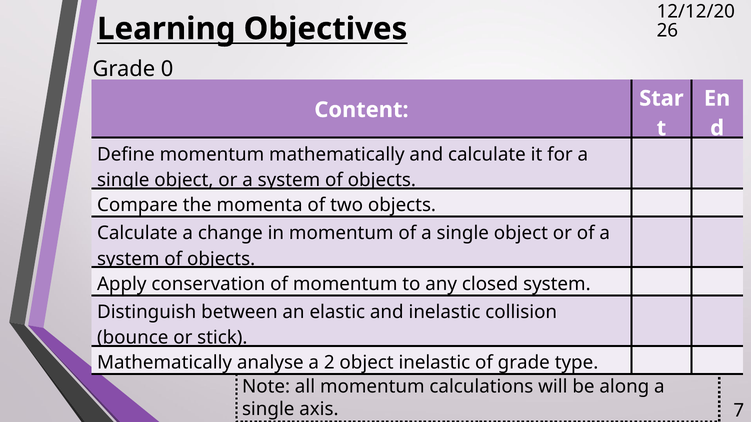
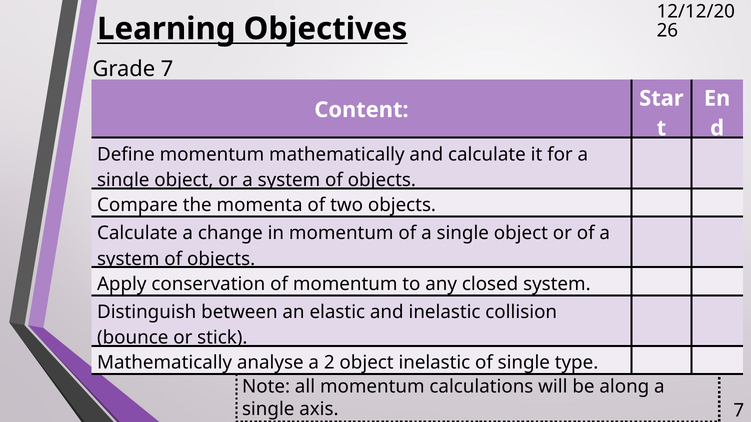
Grade 0: 0 -> 7
of grade: grade -> single
